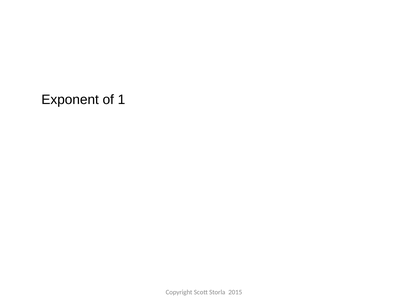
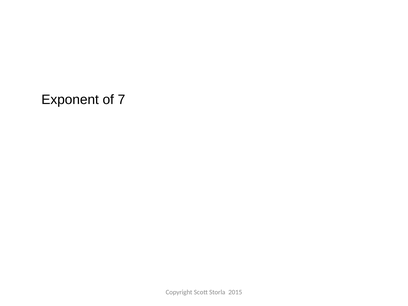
1: 1 -> 7
